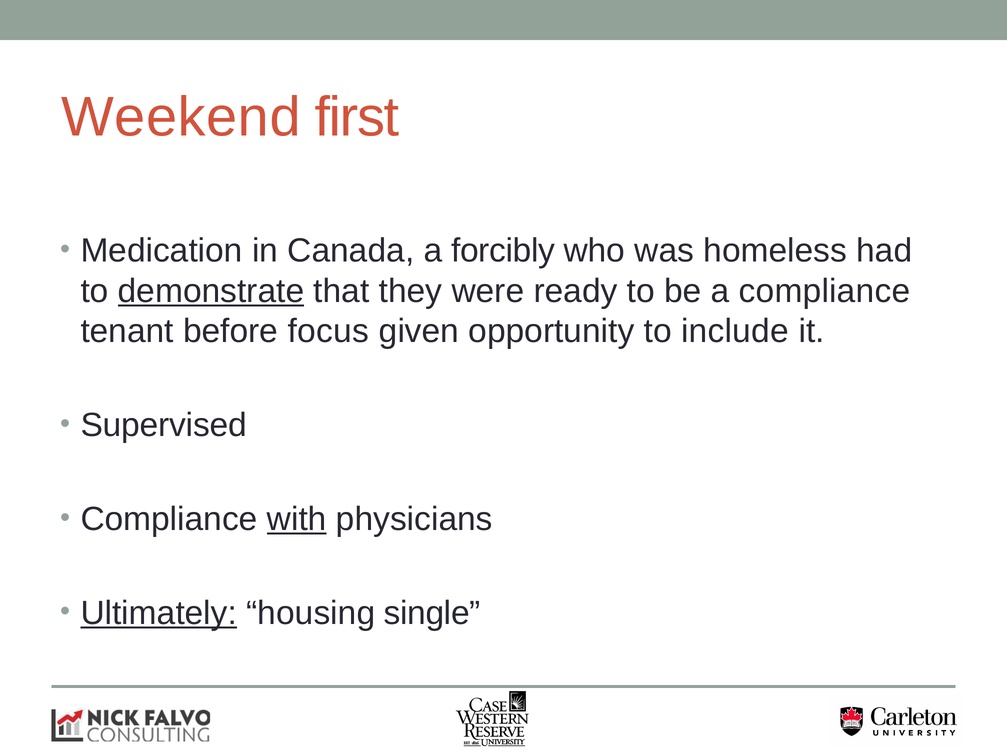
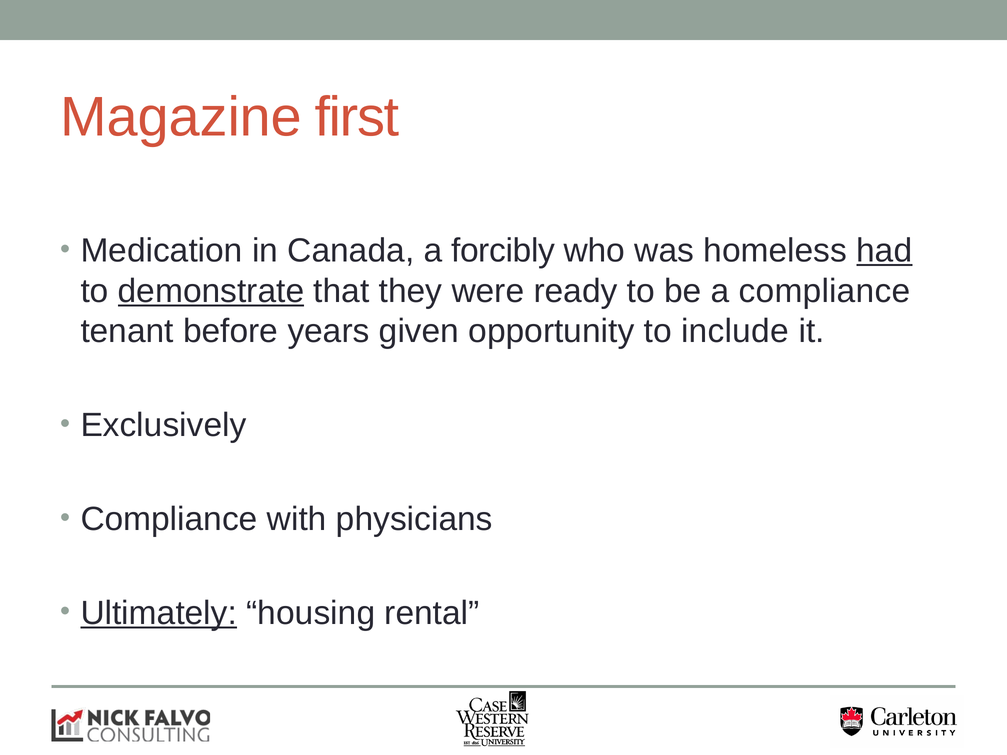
Weekend: Weekend -> Magazine
had underline: none -> present
focus: focus -> years
Supervised: Supervised -> Exclusively
with underline: present -> none
single: single -> rental
